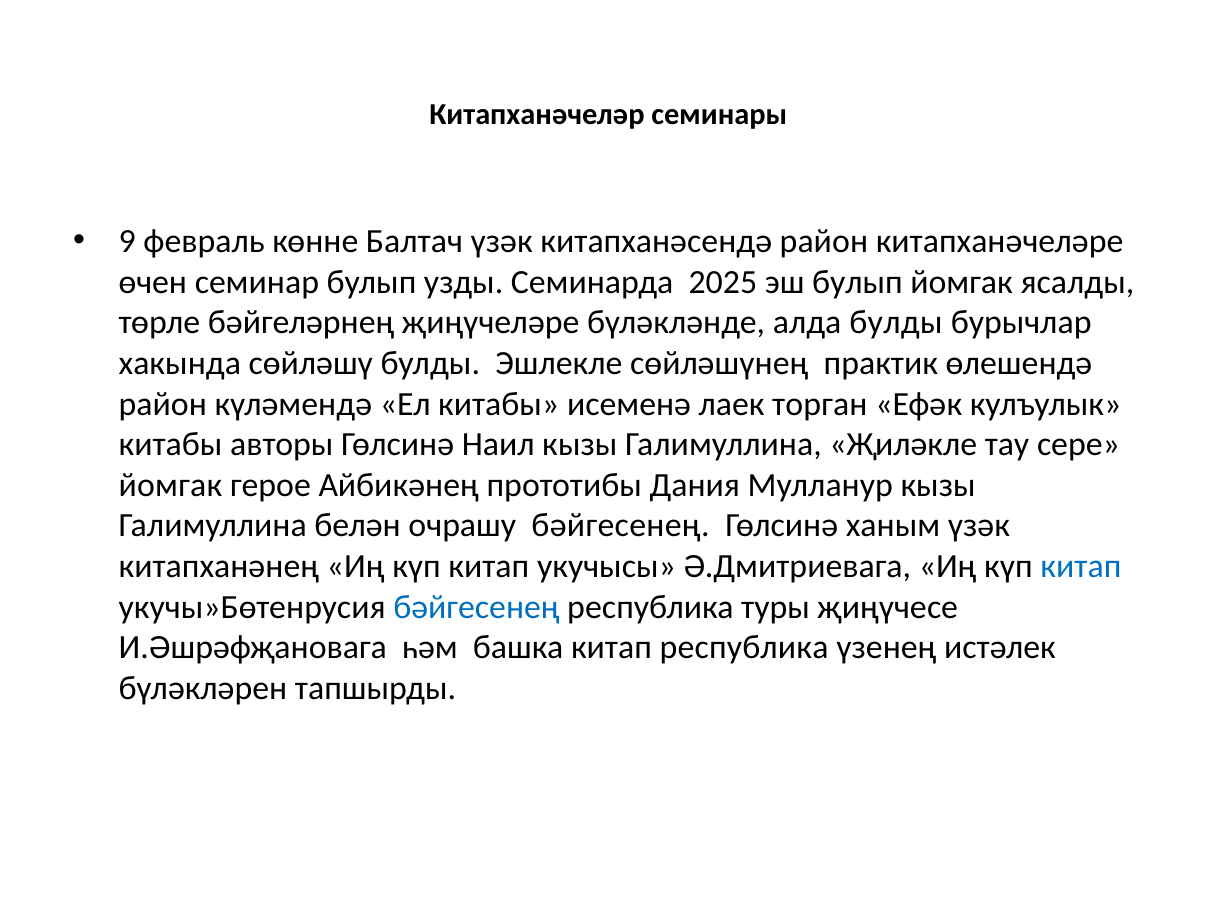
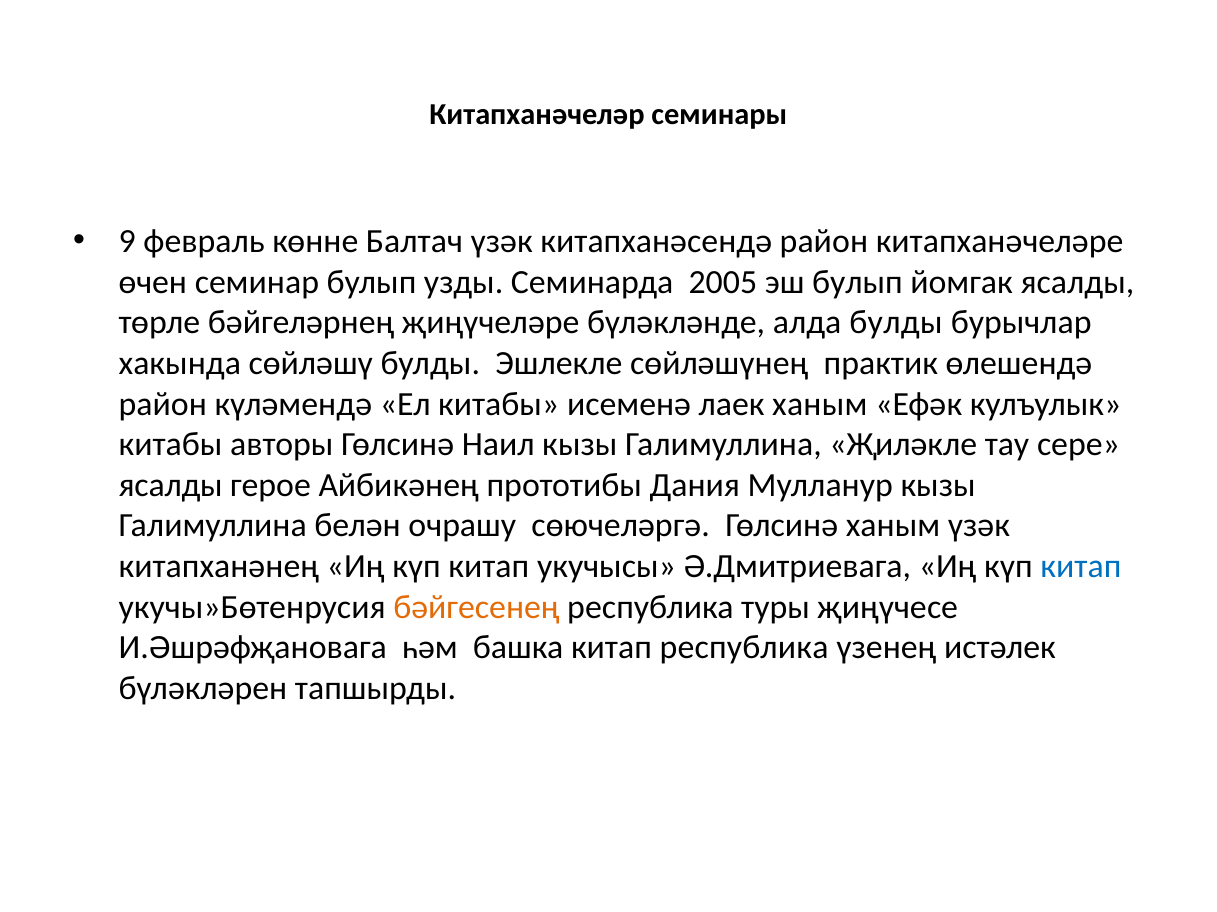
2025: 2025 -> 2005
лаек торган: торган -> ханым
йомгак at (170, 486): йомгак -> ясалды
очрашу бәйгесенең: бәйгесенең -> сөючеләргә
бәйгесенең at (476, 607) colour: blue -> orange
